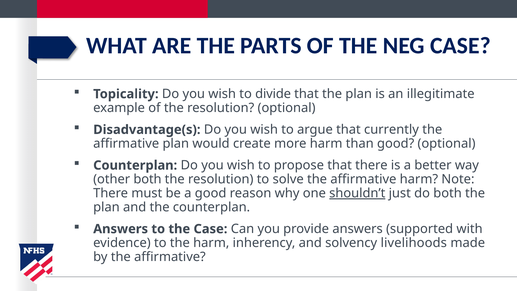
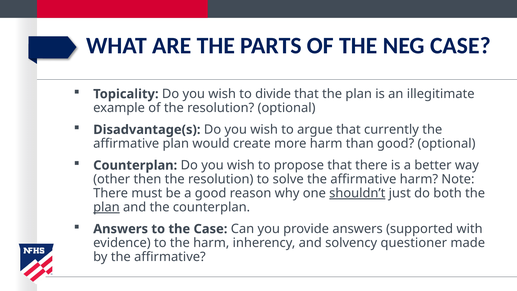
other both: both -> then
plan at (106, 207) underline: none -> present
livelihoods: livelihoods -> questioner
